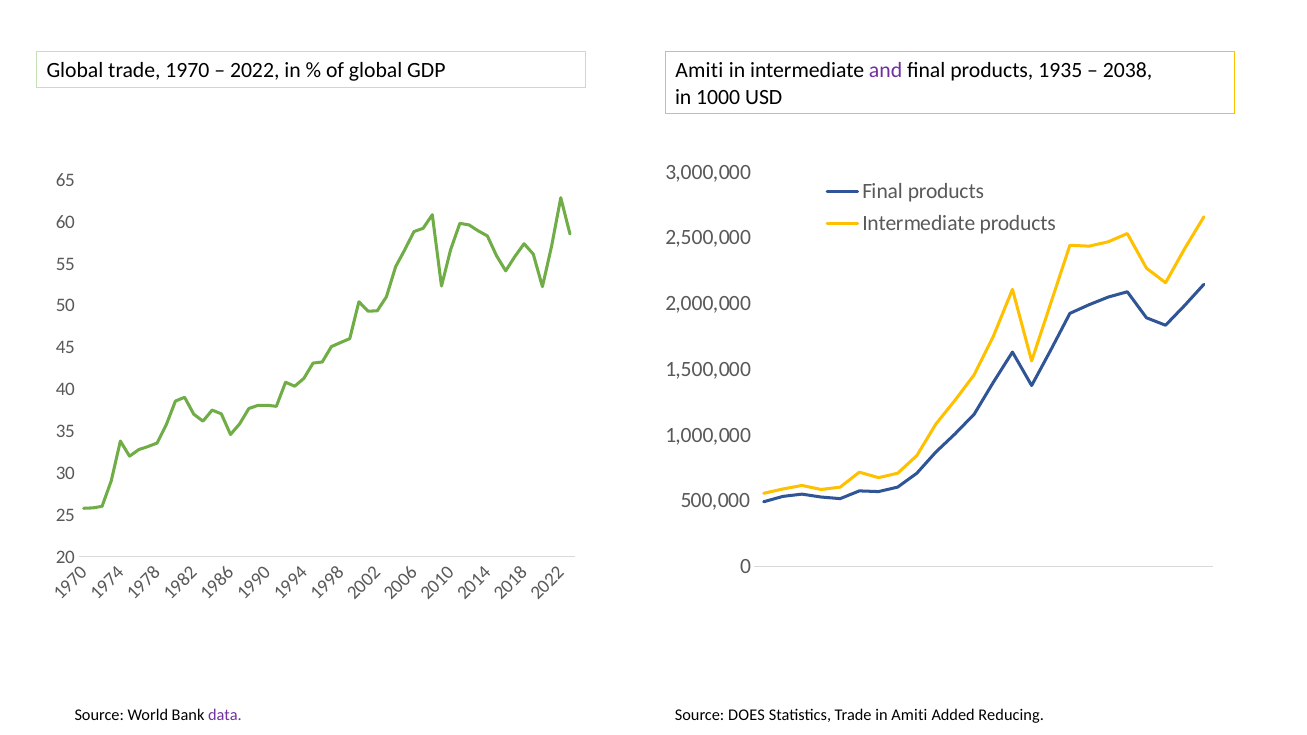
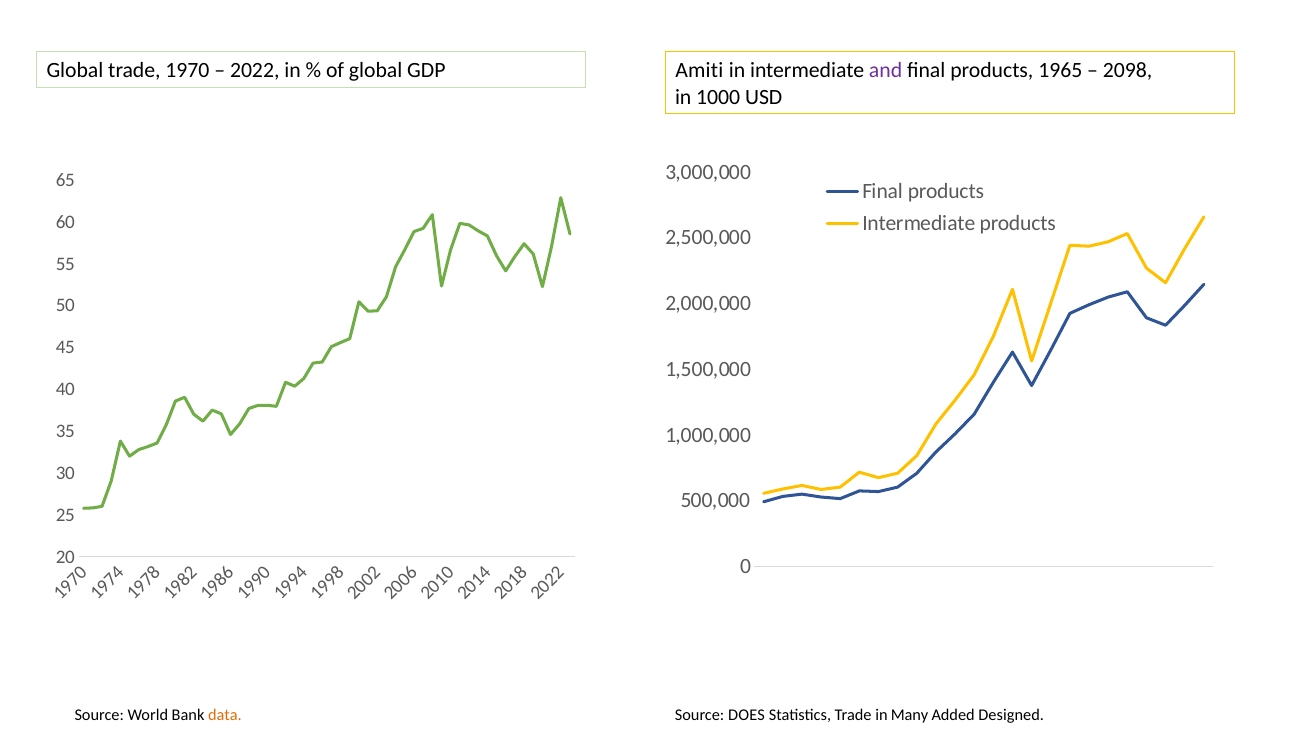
1935: 1935 -> 1965
2038: 2038 -> 2098
data colour: purple -> orange
in Amiti: Amiti -> Many
Reducing: Reducing -> Designed
